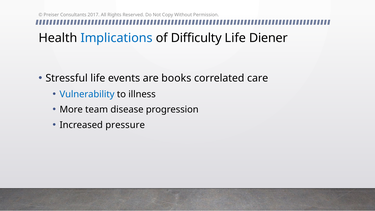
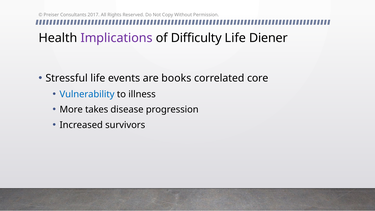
Implications colour: blue -> purple
care: care -> core
team: team -> takes
pressure: pressure -> survivors
